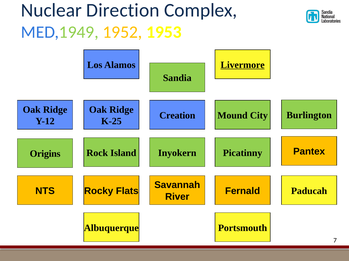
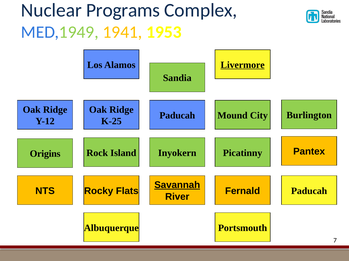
Direction: Direction -> Programs
1952: 1952 -> 1941
Creation at (177, 116): Creation -> Paducah
Savannah underline: none -> present
